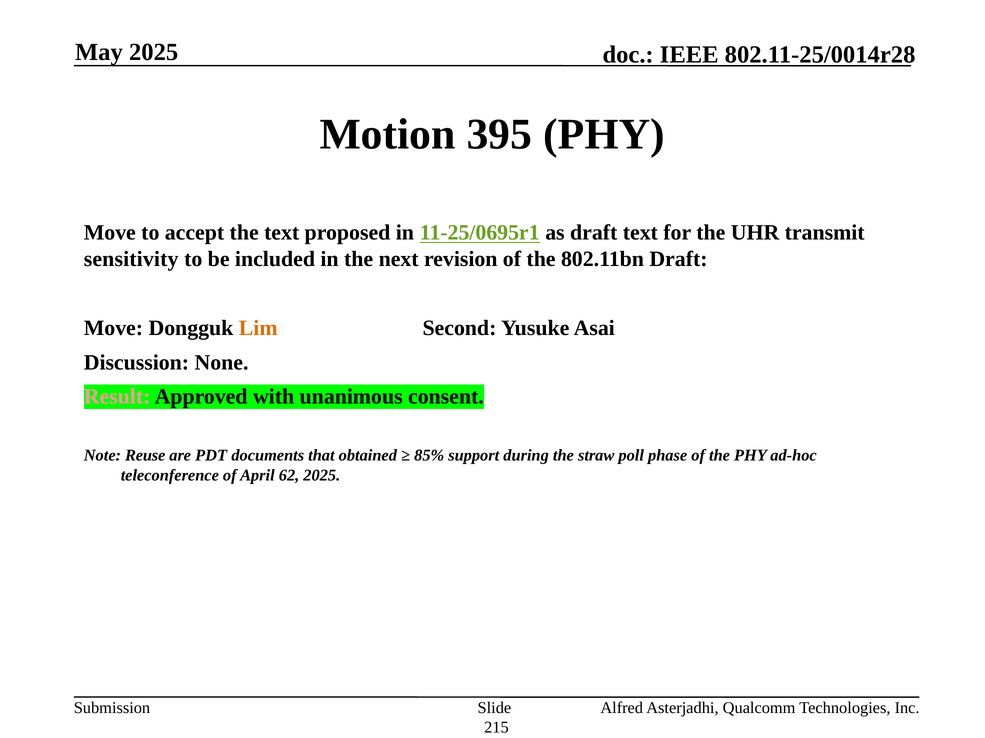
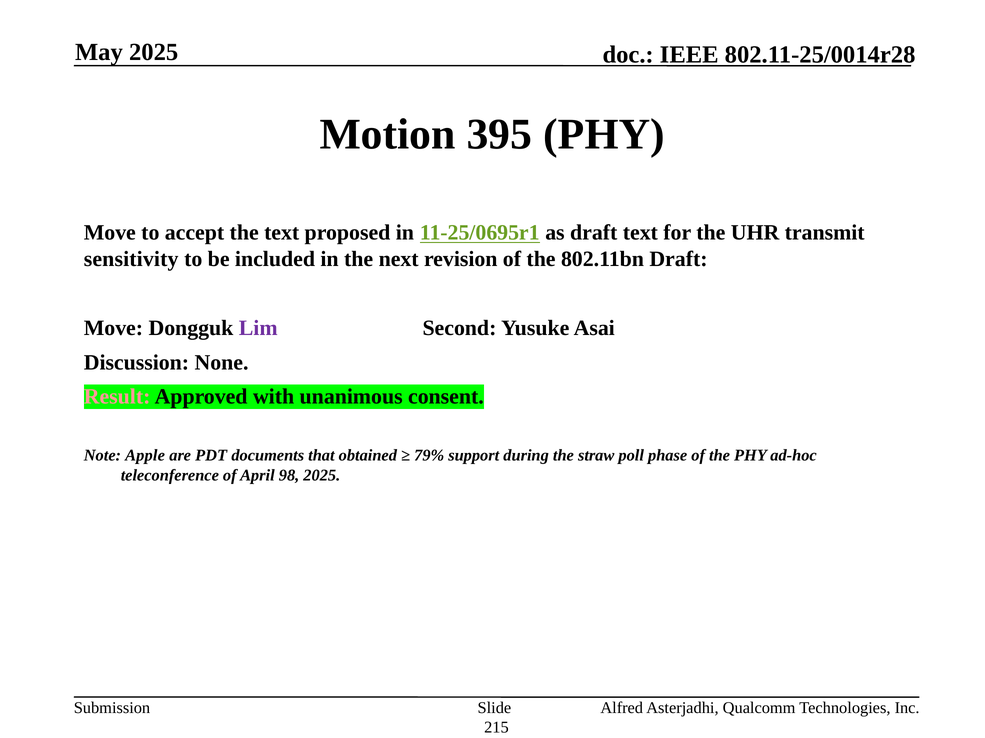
Lim colour: orange -> purple
Reuse: Reuse -> Apple
85%: 85% -> 79%
62: 62 -> 98
